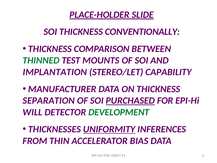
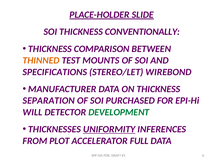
THINNED colour: green -> orange
IMPLANTATION: IMPLANTATION -> SPECIFICATIONS
CAPABILITY: CAPABILITY -> WIREBOND
PURCHASED underline: present -> none
THIN: THIN -> PLOT
BIAS: BIAS -> FULL
